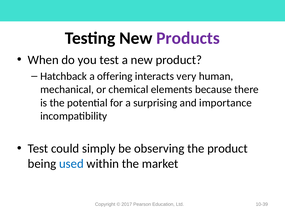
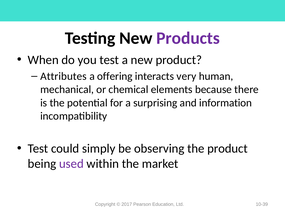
Hatchback: Hatchback -> Attributes
importance: importance -> information
used colour: blue -> purple
